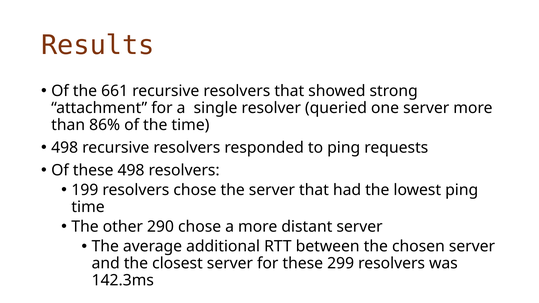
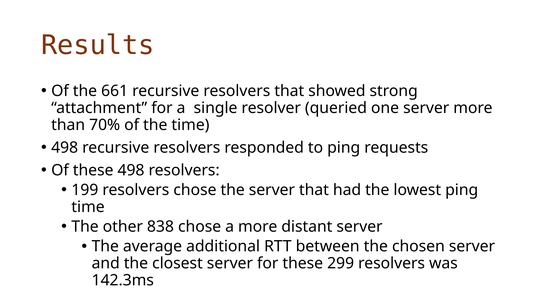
86%: 86% -> 70%
290: 290 -> 838
